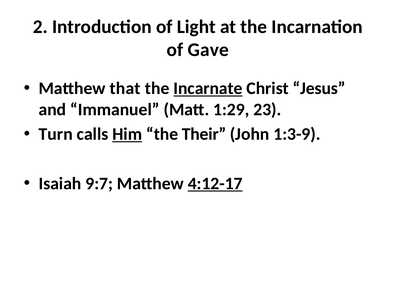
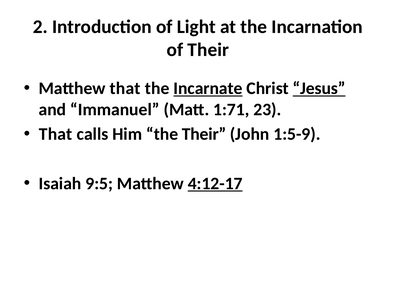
of Gave: Gave -> Their
Jesus underline: none -> present
1:29: 1:29 -> 1:71
Turn at (56, 134): Turn -> That
Him underline: present -> none
1:3-9: 1:3-9 -> 1:5-9
9:7: 9:7 -> 9:5
